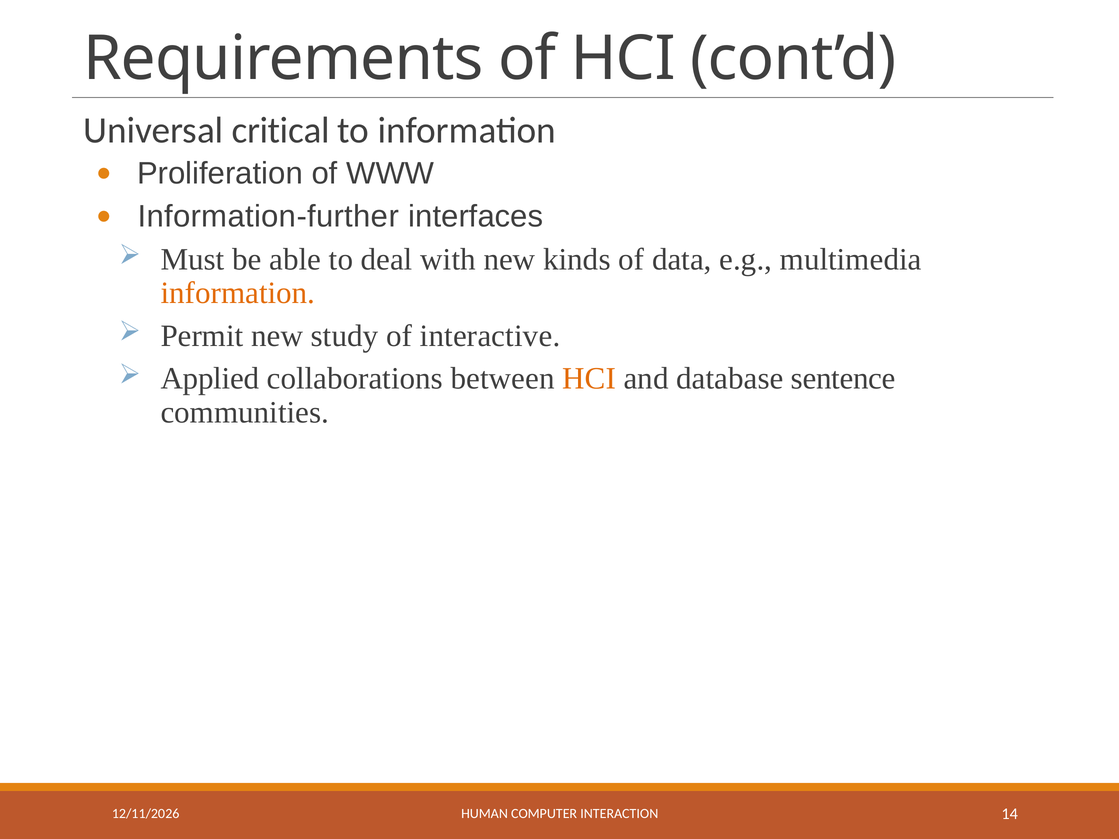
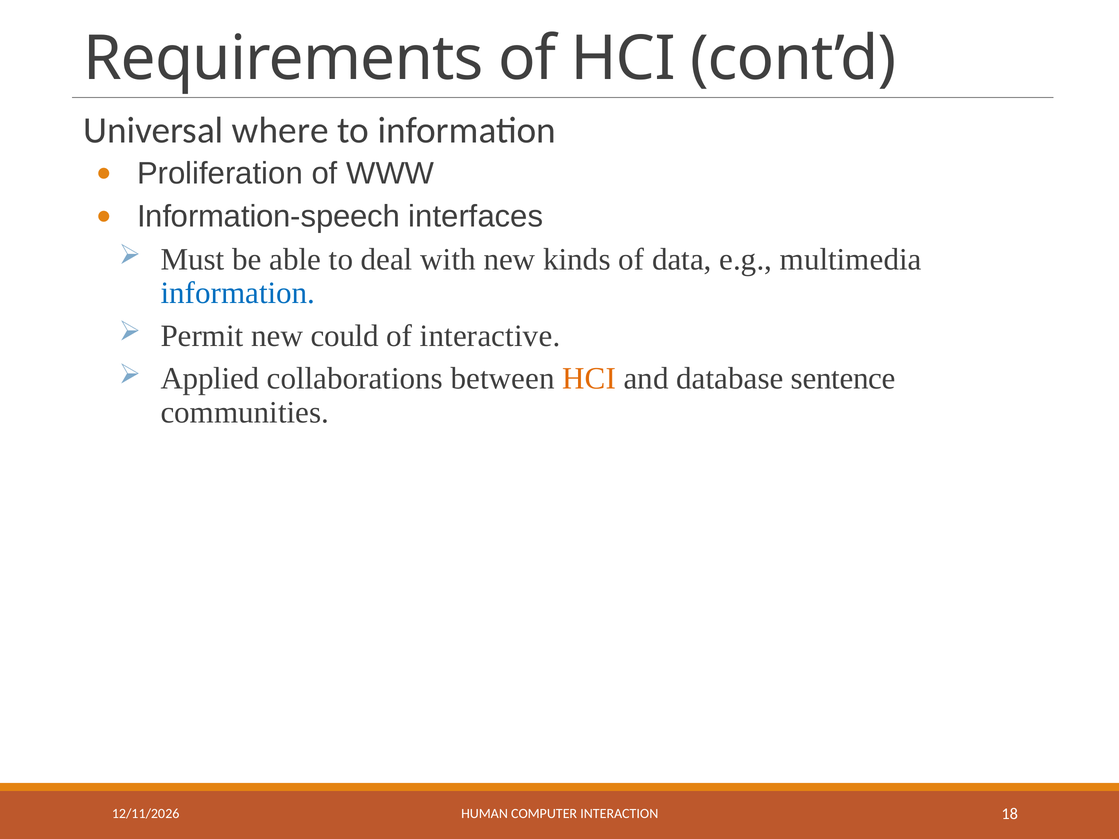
critical: critical -> where
Information-further: Information-further -> Information-speech
information at (238, 293) colour: orange -> blue
study: study -> could
14: 14 -> 18
